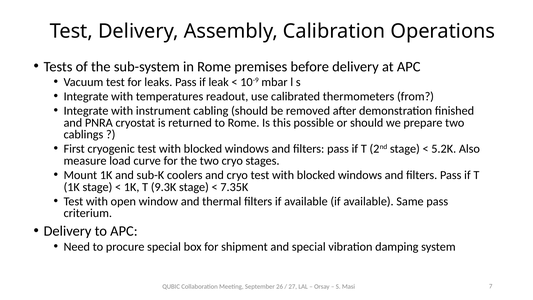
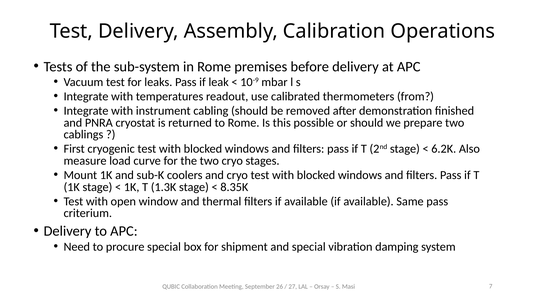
5.2K: 5.2K -> 6.2K
9.3K: 9.3K -> 1.3K
7.35K: 7.35K -> 8.35K
